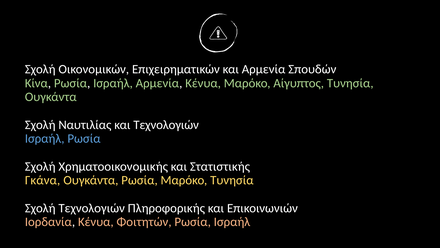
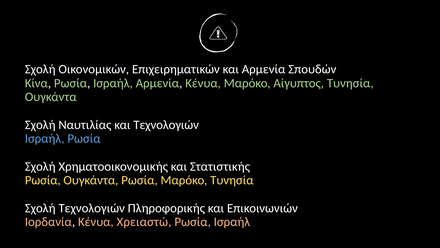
Γκάνα at (43, 180): Γκάνα -> Ρωσία
Φοιτητών: Φοιτητών -> Χρειαστώ
